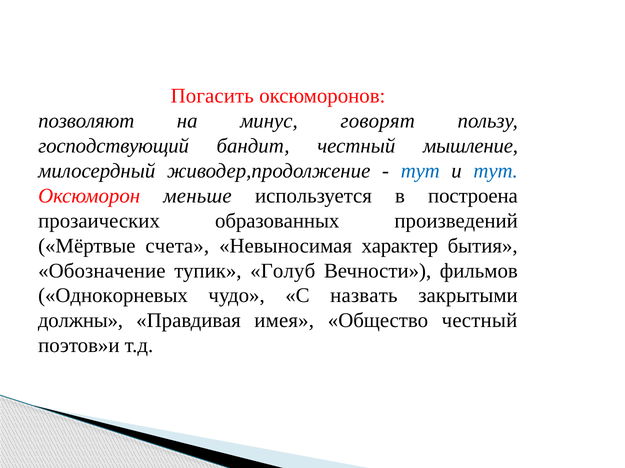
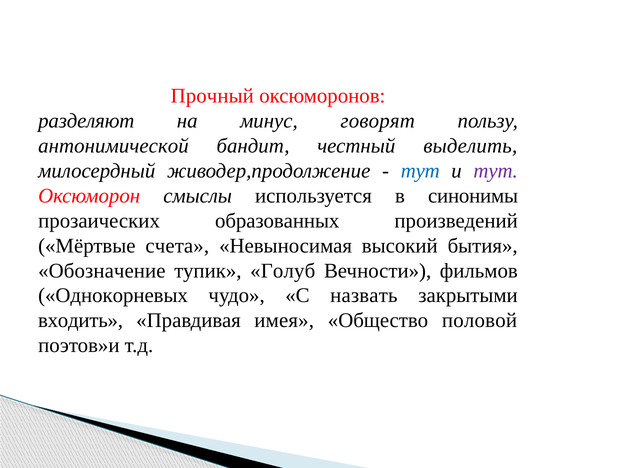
Погасить: Погасить -> Прочный
позволяют: позволяют -> разделяют
господствующий: господствующий -> антонимической
мышление: мышление -> выделить
тут at (496, 171) colour: blue -> purple
меньше: меньше -> смыслы
построена: построена -> синонимы
характер: характер -> высокий
должны: должны -> входить
Общество честный: честный -> половой
